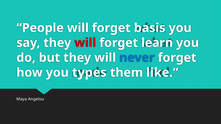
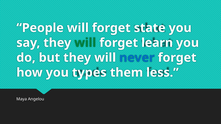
basis: basis -> state
will at (85, 43) colour: red -> green
like: like -> less
